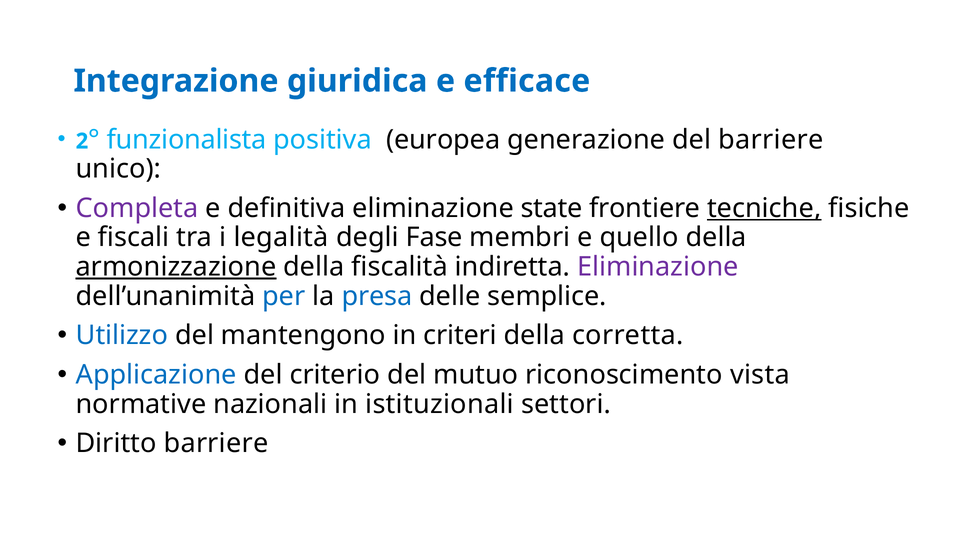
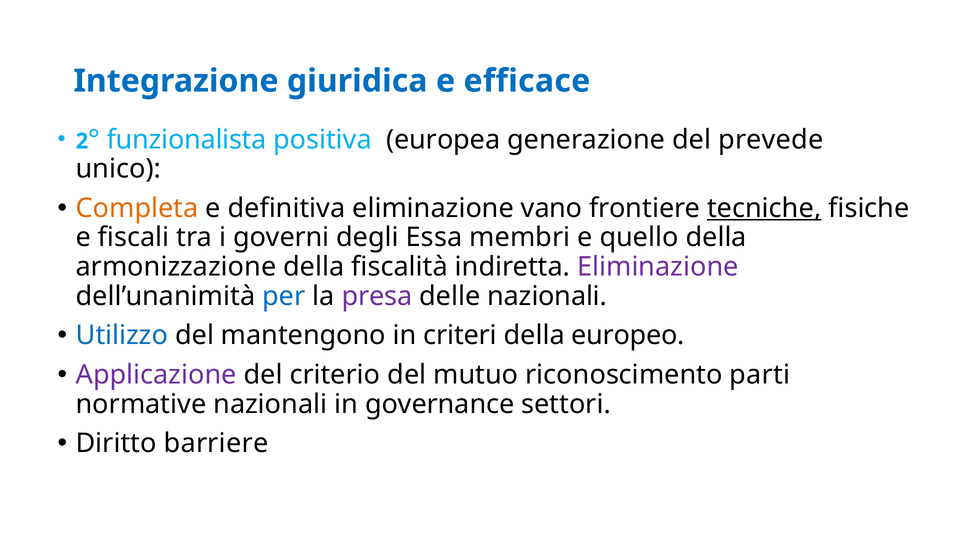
del barriere: barriere -> prevede
Completa colour: purple -> orange
state: state -> vano
legalità: legalità -> governi
Fase: Fase -> Essa
armonizzazione underline: present -> none
presa colour: blue -> purple
delle semplice: semplice -> nazionali
corretta: corretta -> europeo
Applicazione colour: blue -> purple
vista: vista -> parti
istituzionali: istituzionali -> governance
